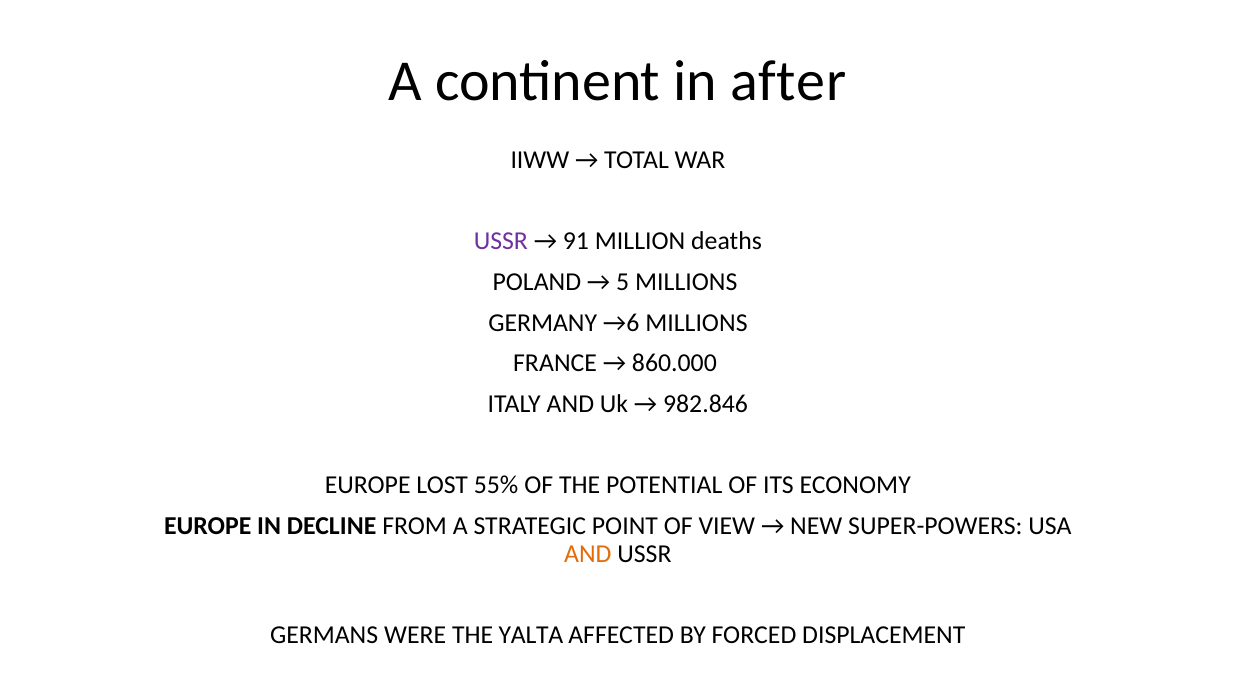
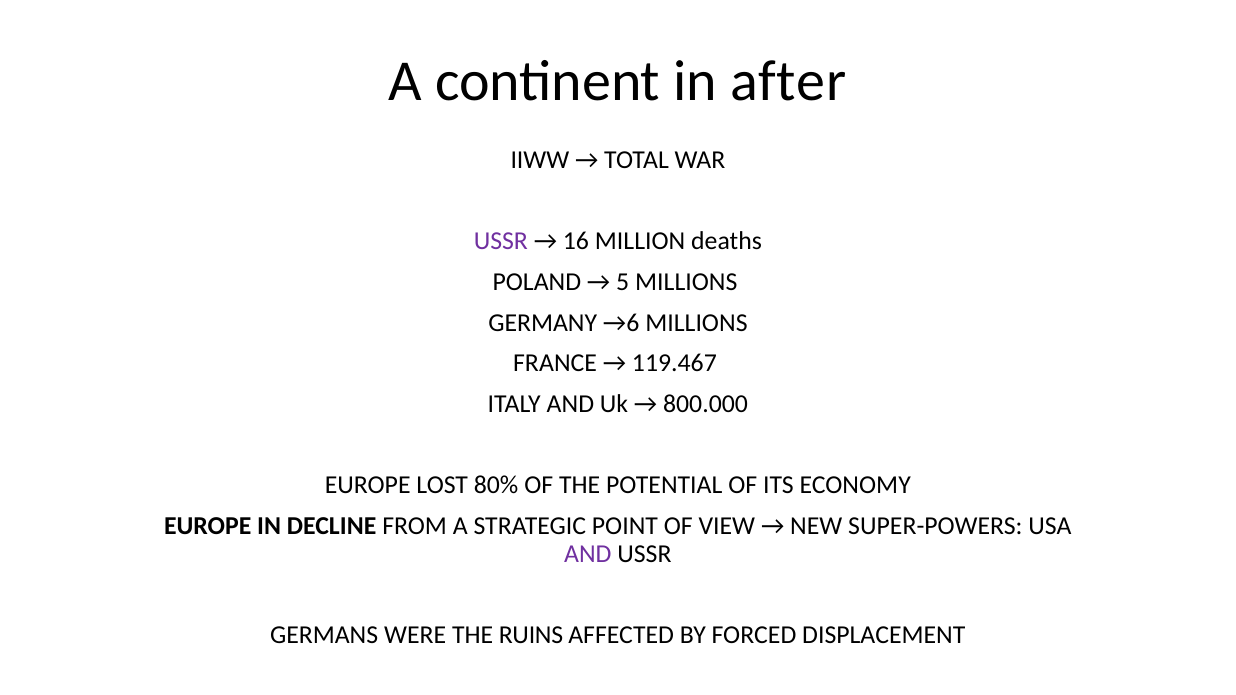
91: 91 -> 16
860.000: 860.000 -> 119.467
982.846: 982.846 -> 800.000
55%: 55% -> 80%
AND at (588, 554) colour: orange -> purple
YALTA: YALTA -> RUINS
